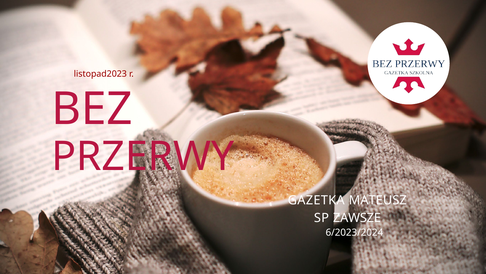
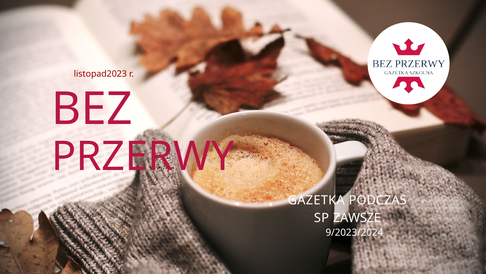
MATEUSZ: MATEUSZ -> PODCZAS
6/2023/2024: 6/2023/2024 -> 9/2023/2024
